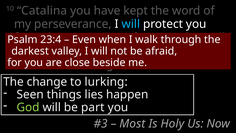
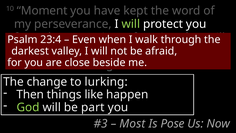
Catalina: Catalina -> Moment
will at (131, 24) colour: light blue -> light green
Seen: Seen -> Then
lies: lies -> like
Holy: Holy -> Pose
